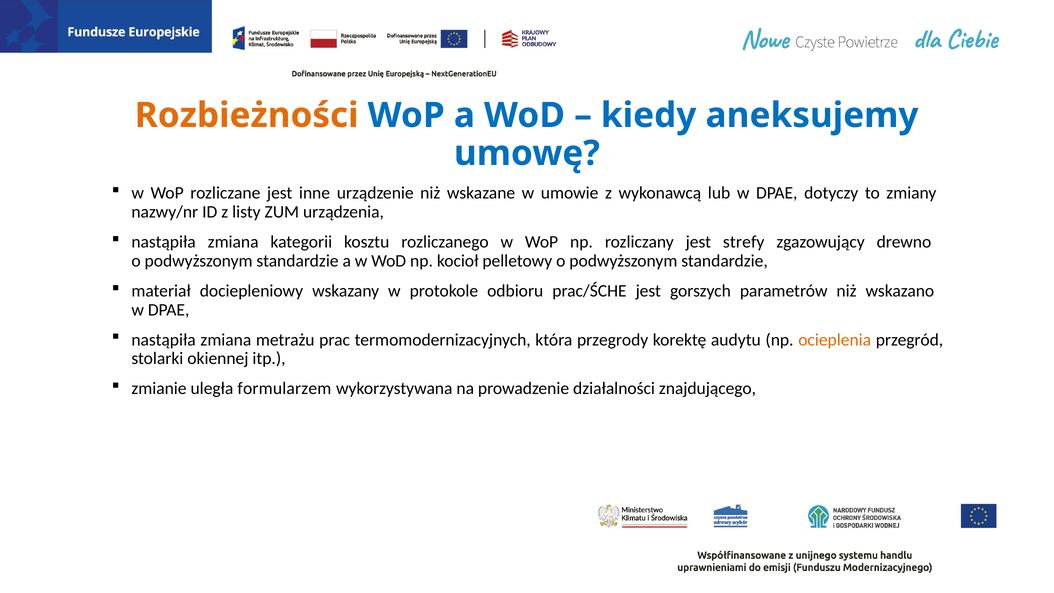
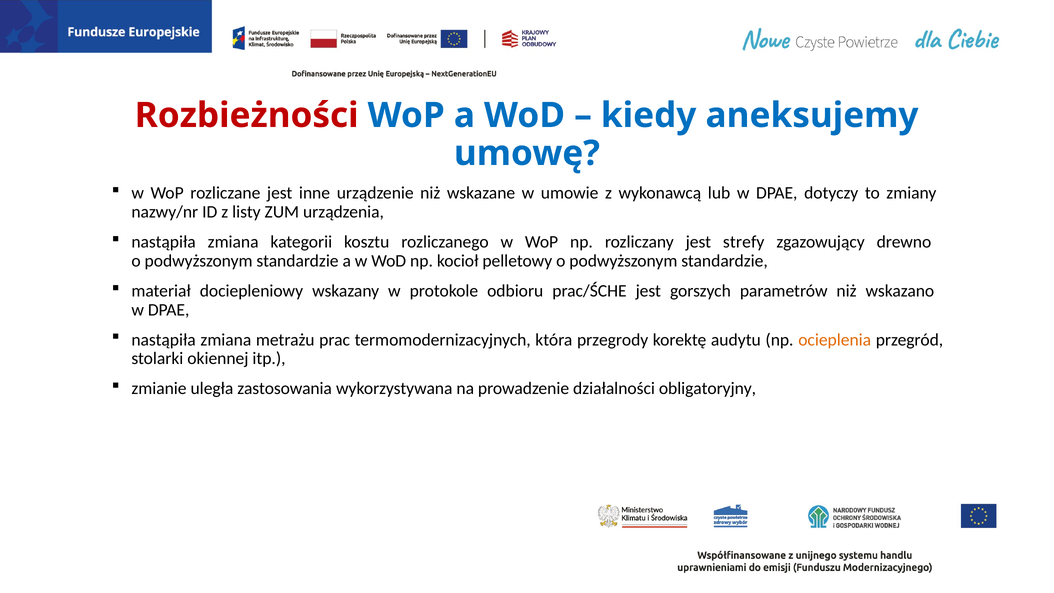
Rozbieżności colour: orange -> red
formularzem: formularzem -> zastosowania
znajdującego: znajdującego -> obligatoryjny
